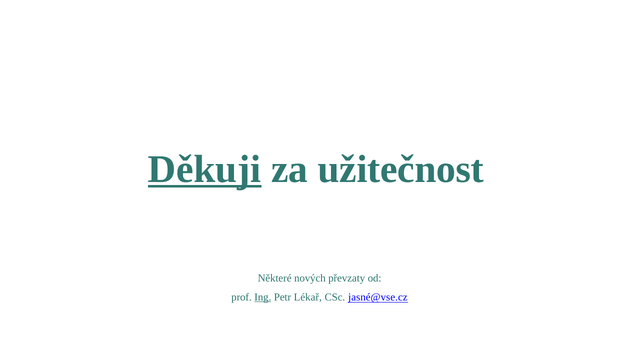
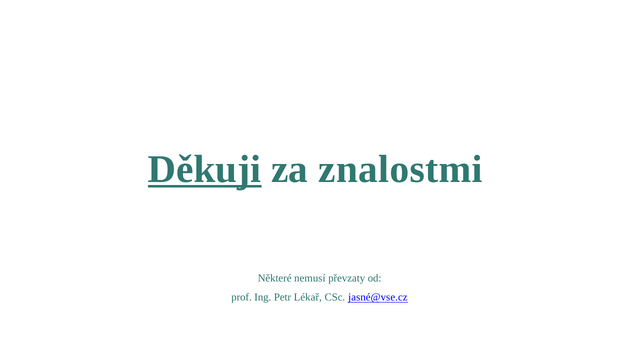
užitečnost: užitečnost -> znalostmi
nových: nových -> nemusí
Ing underline: present -> none
